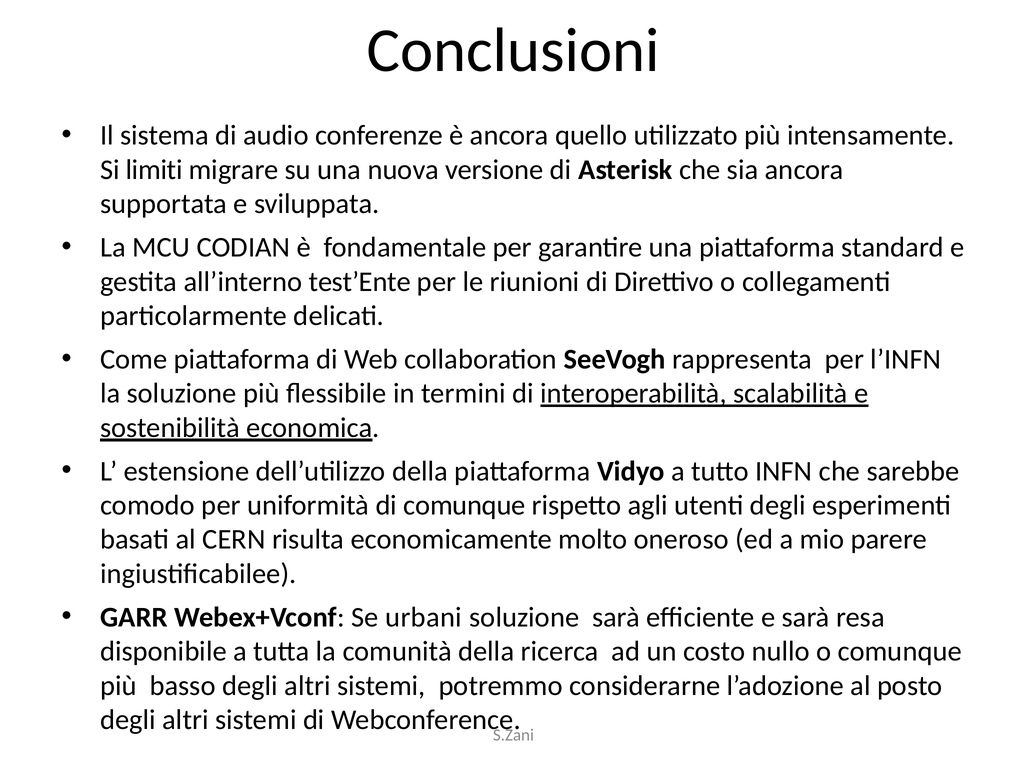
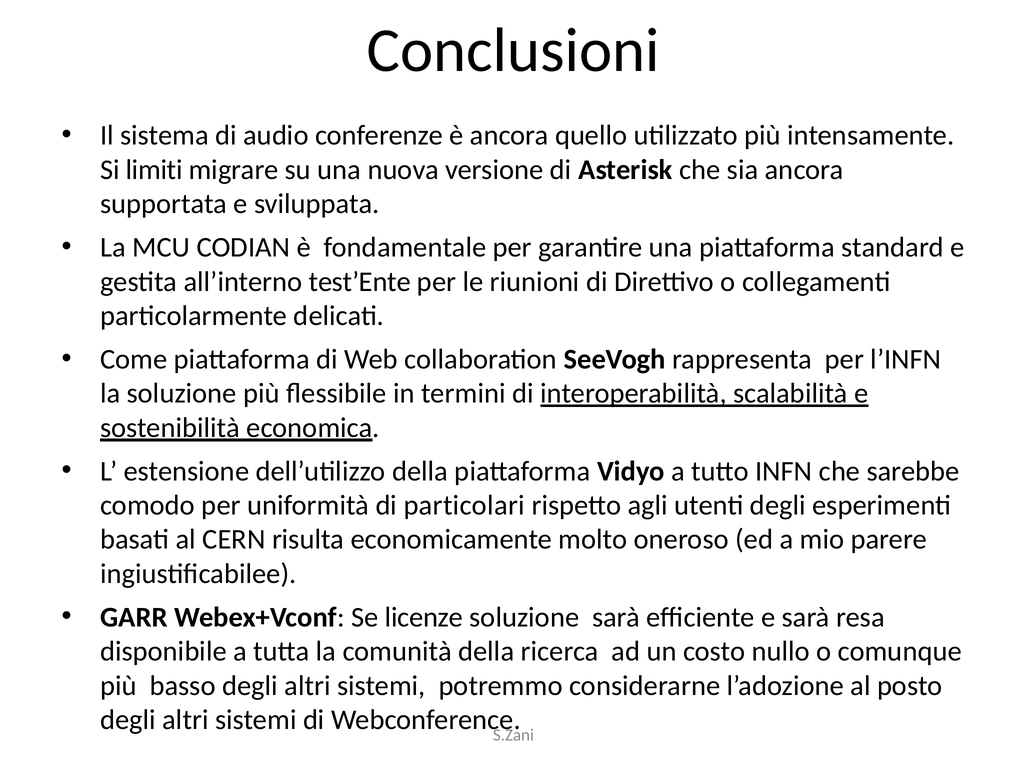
di comunque: comunque -> particolari
urbani: urbani -> licenze
